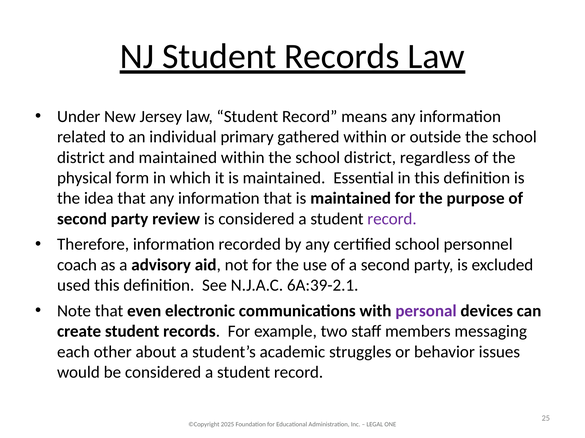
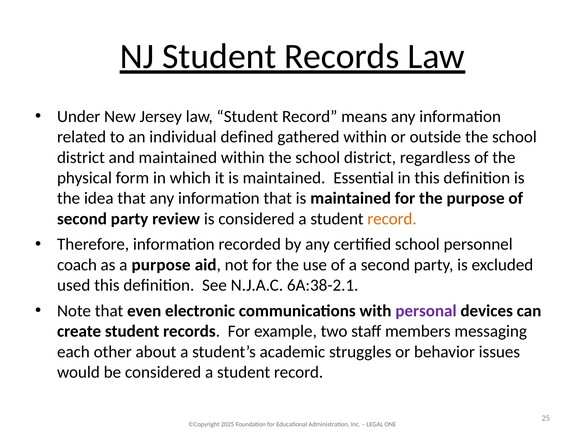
primary: primary -> defined
record at (392, 219) colour: purple -> orange
a advisory: advisory -> purpose
6A:39-2.1: 6A:39-2.1 -> 6A:38-2.1
